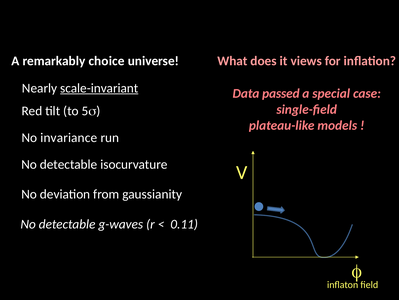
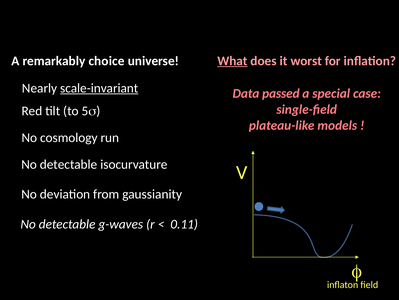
What underline: none -> present
views: views -> worst
invariance: invariance -> cosmology
